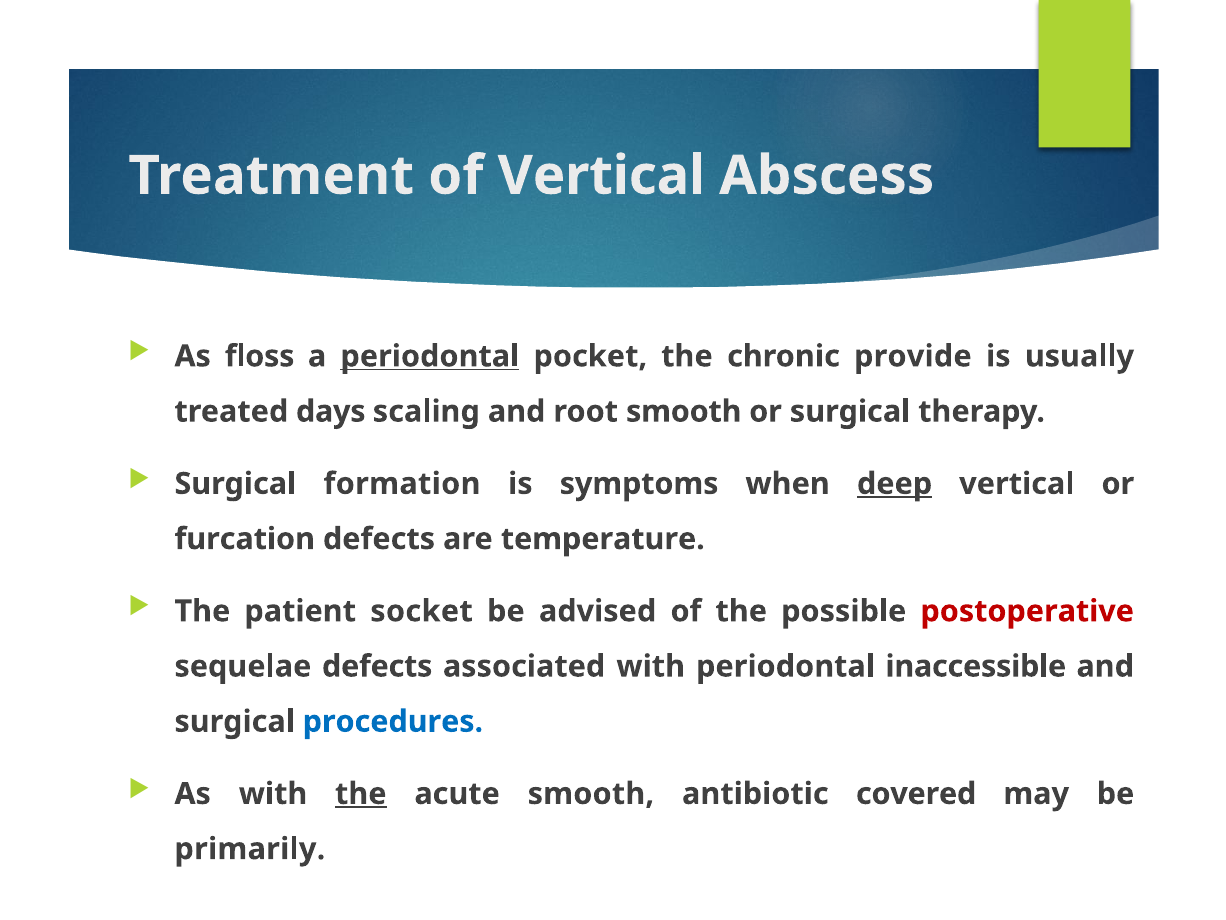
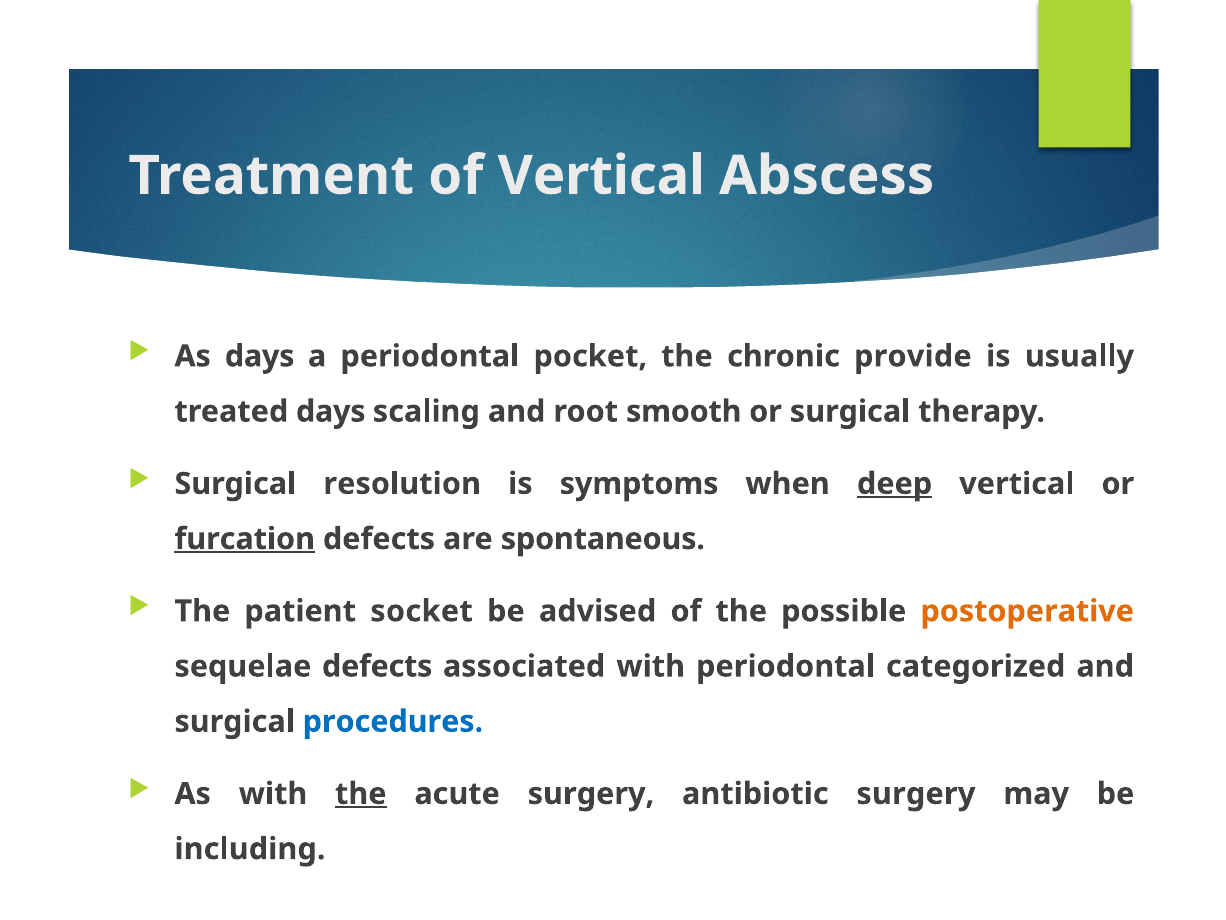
As floss: floss -> days
periodontal at (430, 356) underline: present -> none
formation: formation -> resolution
furcation underline: none -> present
temperature: temperature -> spontaneous
postoperative colour: red -> orange
inaccessible: inaccessible -> categorized
acute smooth: smooth -> surgery
antibiotic covered: covered -> surgery
primarily: primarily -> including
